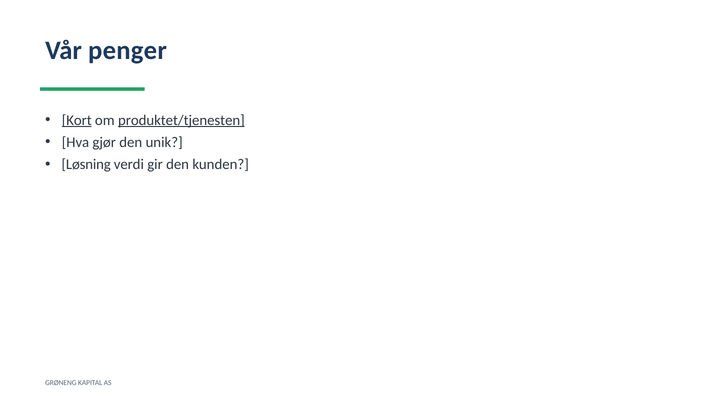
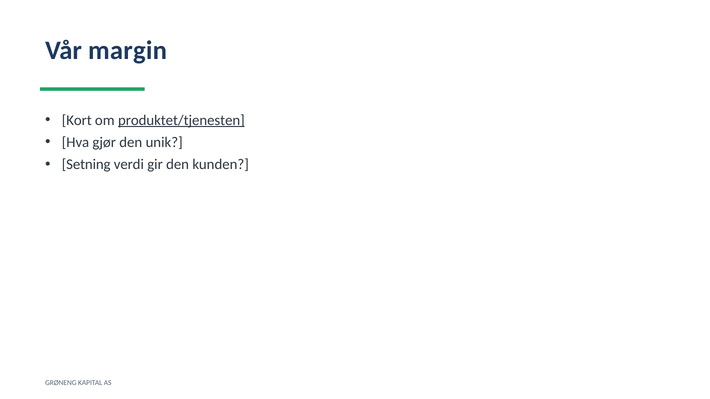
penger: penger -> margin
Kort underline: present -> none
Løsning: Løsning -> Setning
